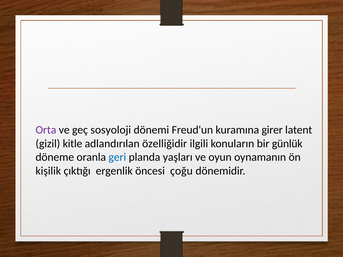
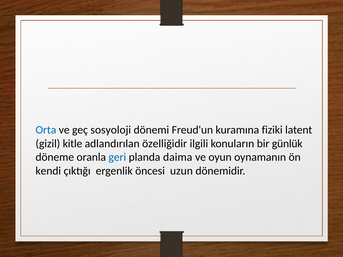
Orta colour: purple -> blue
girer: girer -> fiziki
yaşları: yaşları -> daima
kişilik: kişilik -> kendi
çoğu: çoğu -> uzun
